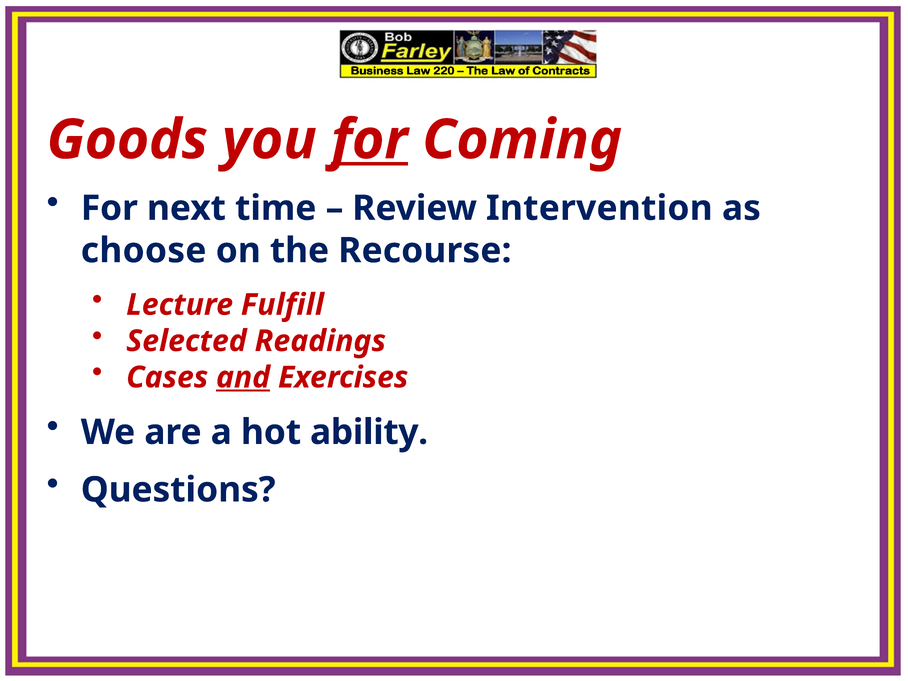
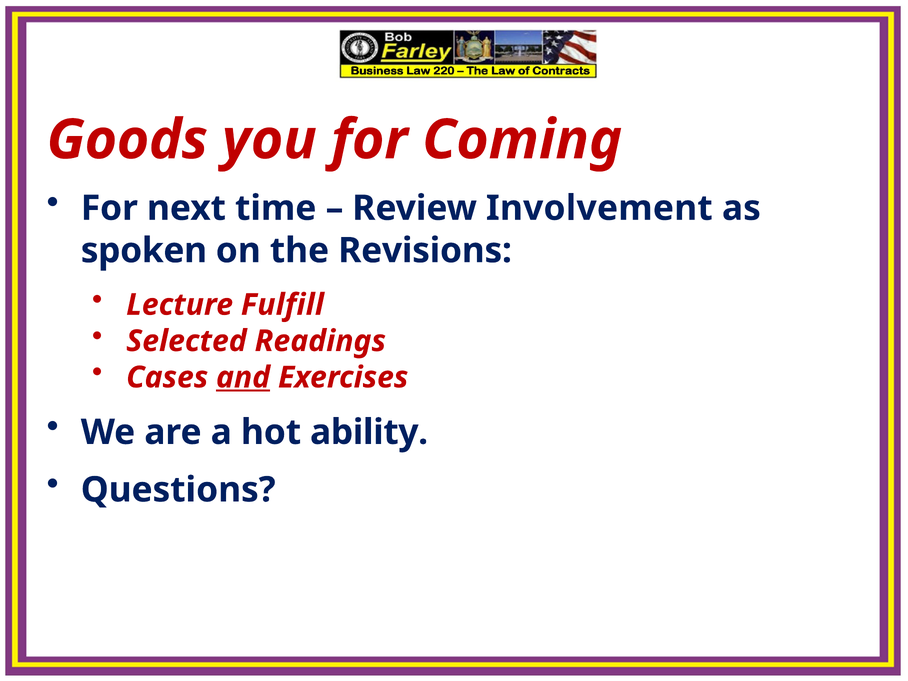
for at (369, 140) underline: present -> none
Intervention: Intervention -> Involvement
choose: choose -> spoken
Recourse: Recourse -> Revisions
